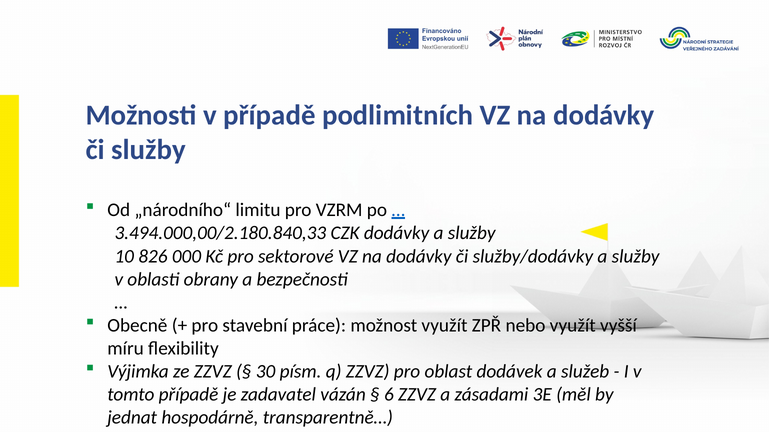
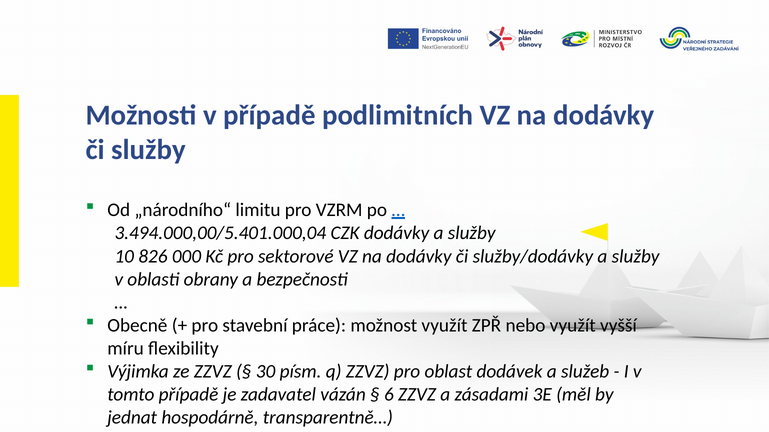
3.494.000,00/2.180.840,33: 3.494.000,00/2.180.840,33 -> 3.494.000,00/5.401.000,04
